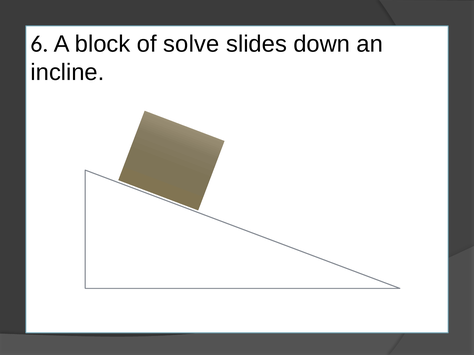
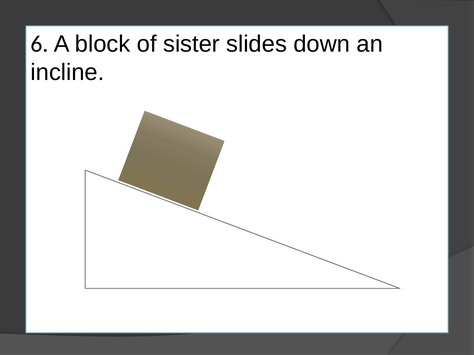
solve: solve -> sister
